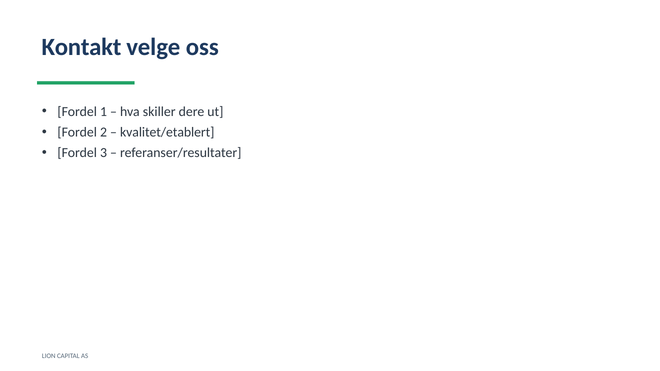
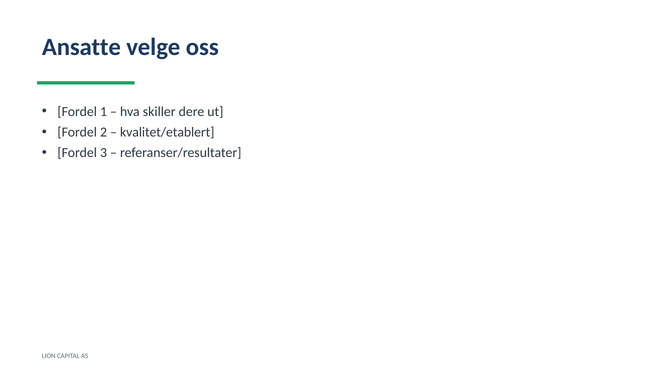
Kontakt: Kontakt -> Ansatte
